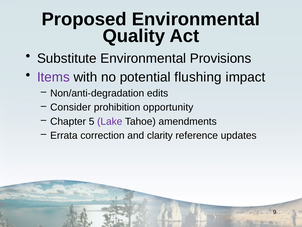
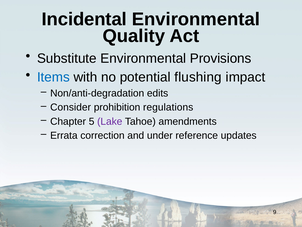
Proposed: Proposed -> Incidental
Items colour: purple -> blue
opportunity: opportunity -> regulations
clarity: clarity -> under
